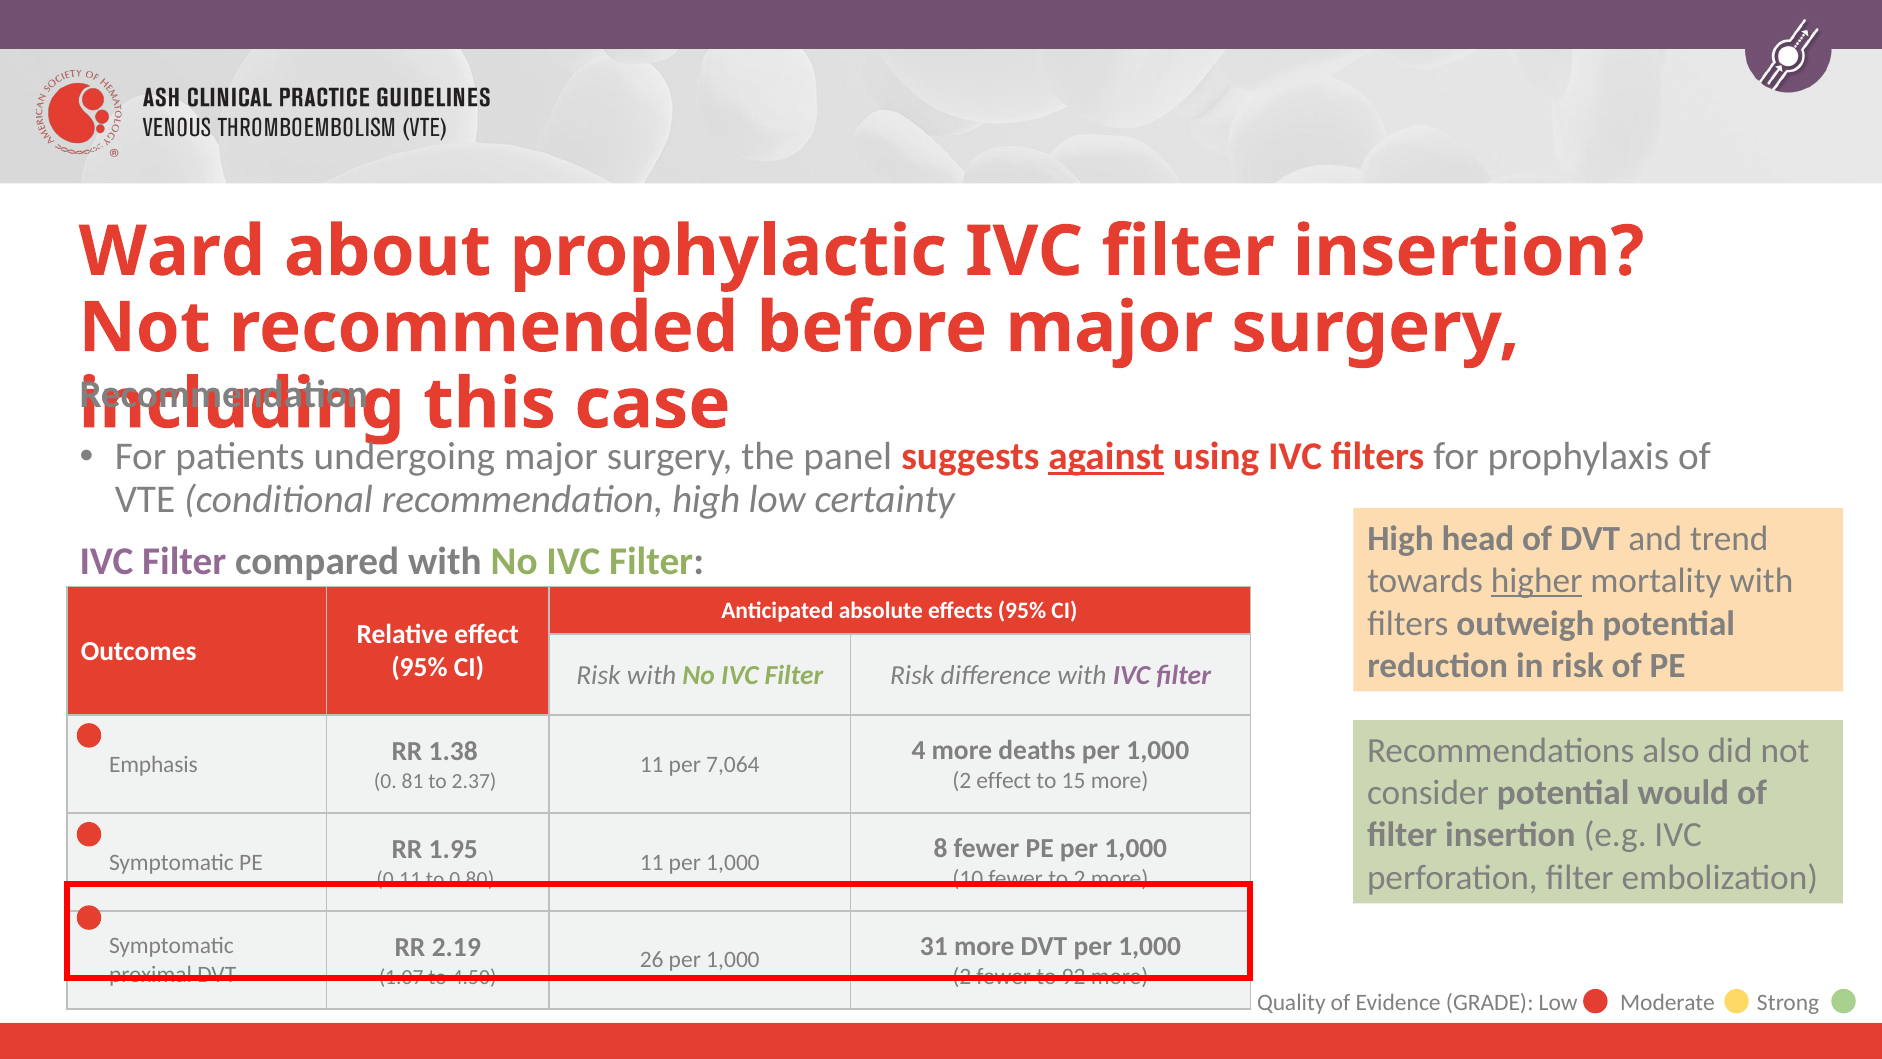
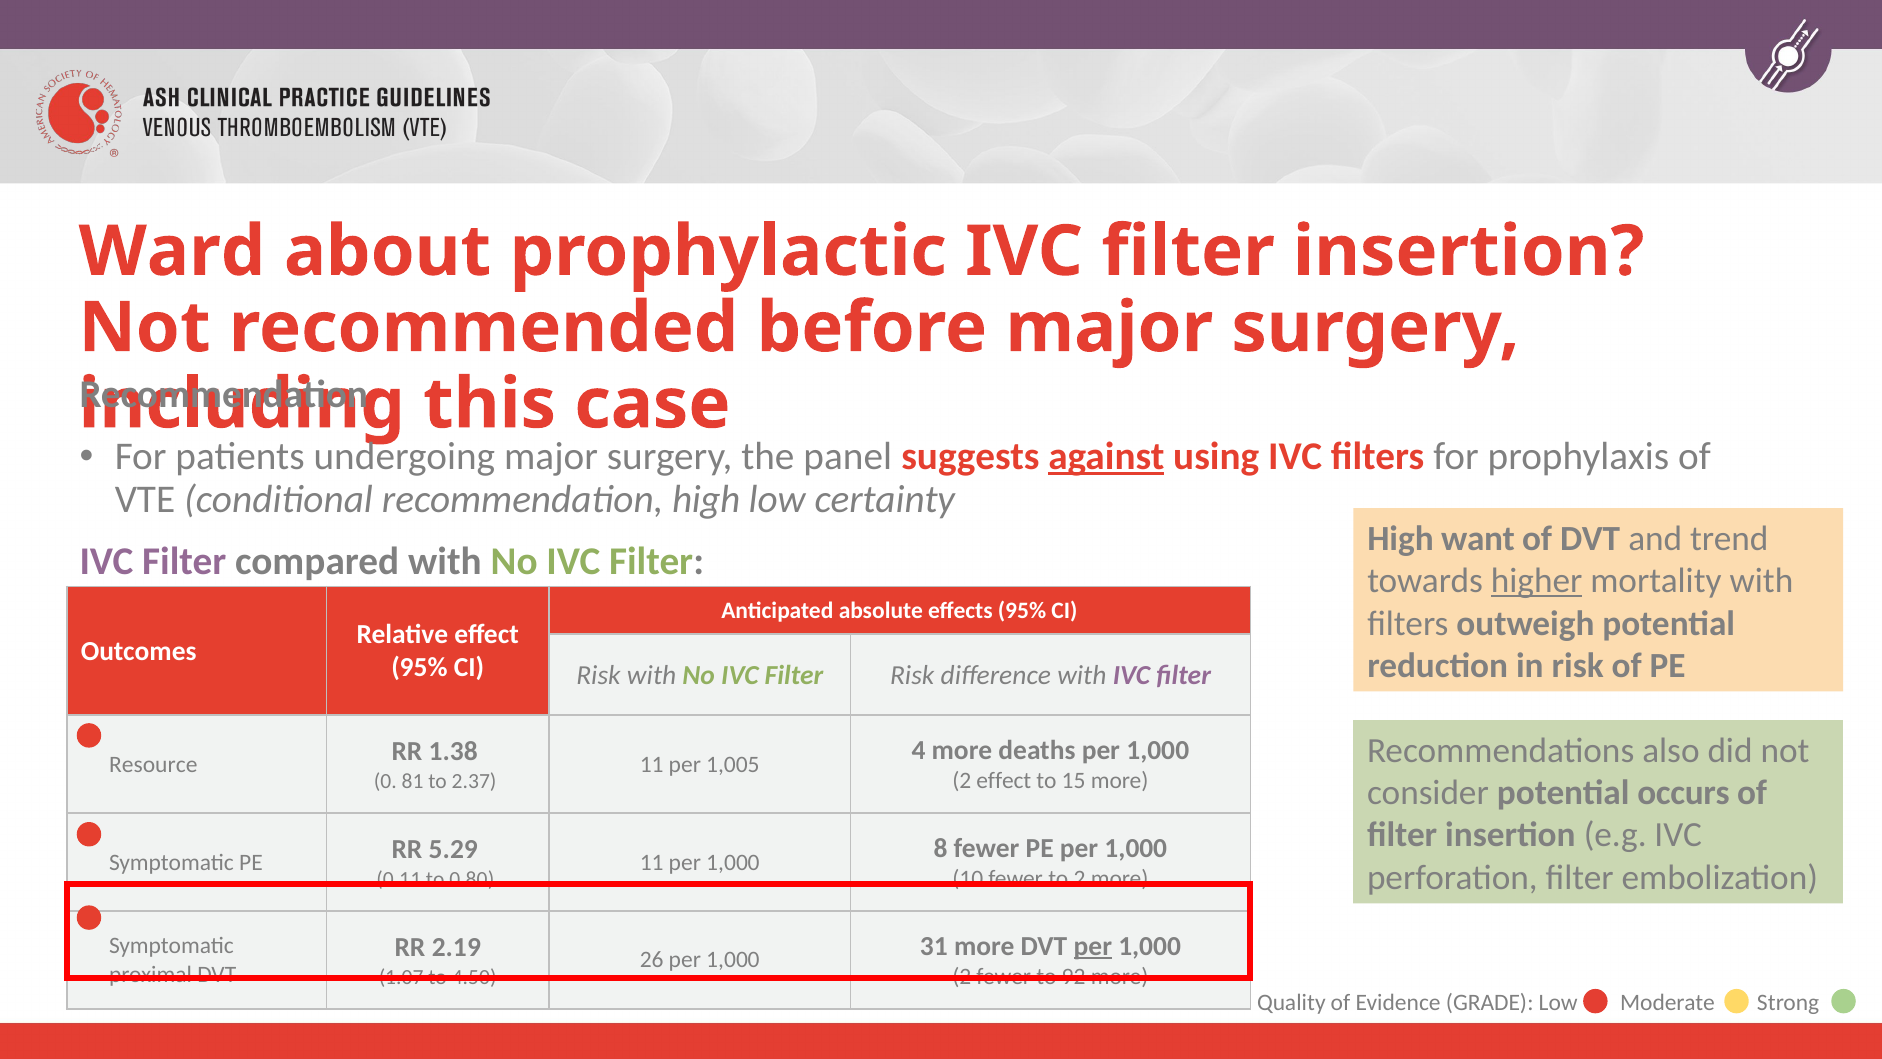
head: head -> want
Emphasis: Emphasis -> Resource
7,064: 7,064 -> 1,005
would: would -> occurs
1.95: 1.95 -> 5.29
per at (1093, 946) underline: none -> present
